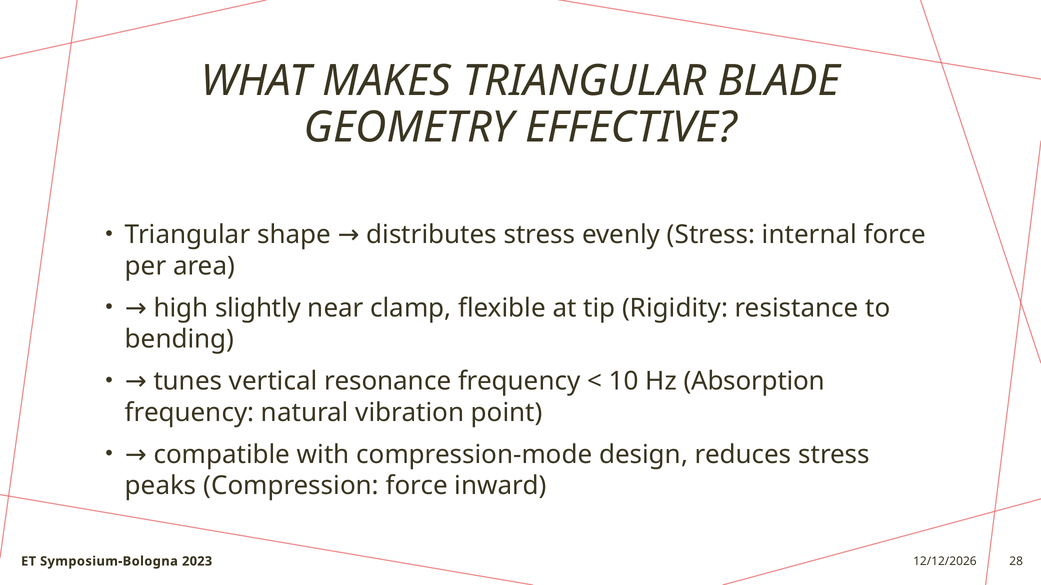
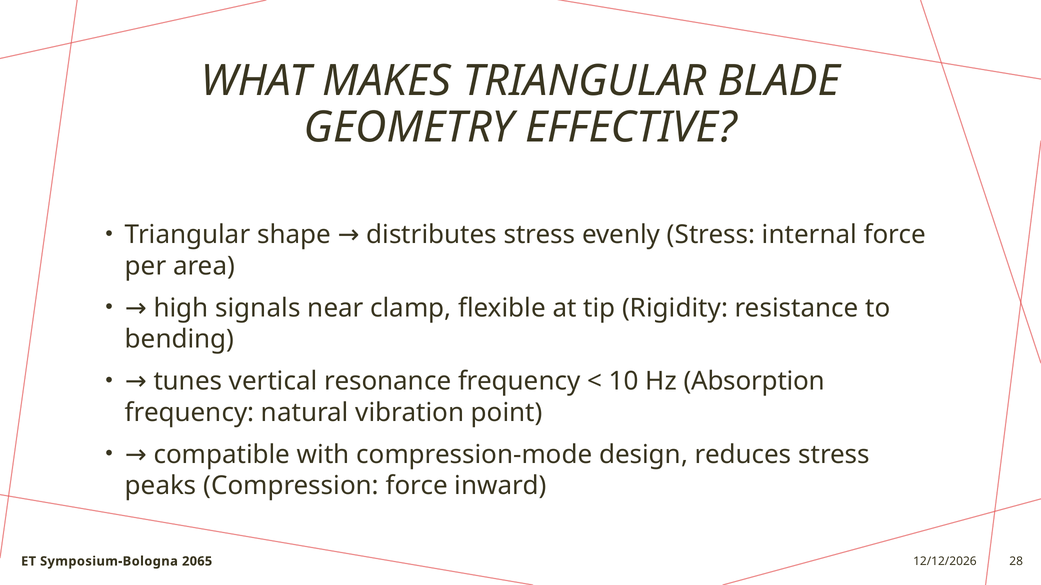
slightly: slightly -> signals
2023: 2023 -> 2065
